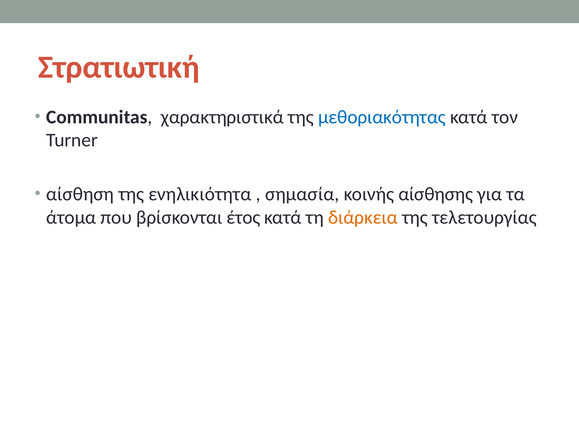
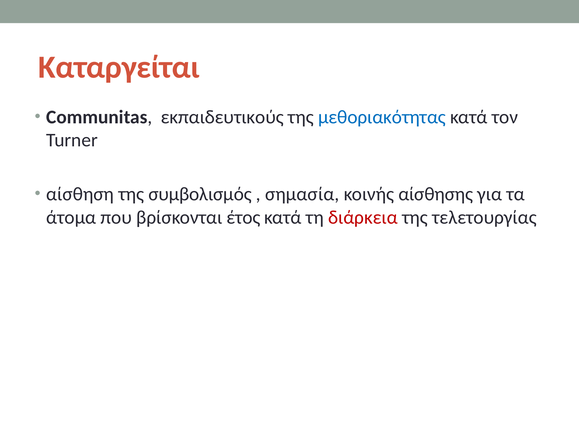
Στρατιωτική: Στρατιωτική -> Καταργείται
χαρακτηριστικά: χαρακτηριστικά -> εκπαιδευτικούς
ενηλικιότητα: ενηλικιότητα -> συμβολισμός
διάρκεια colour: orange -> red
